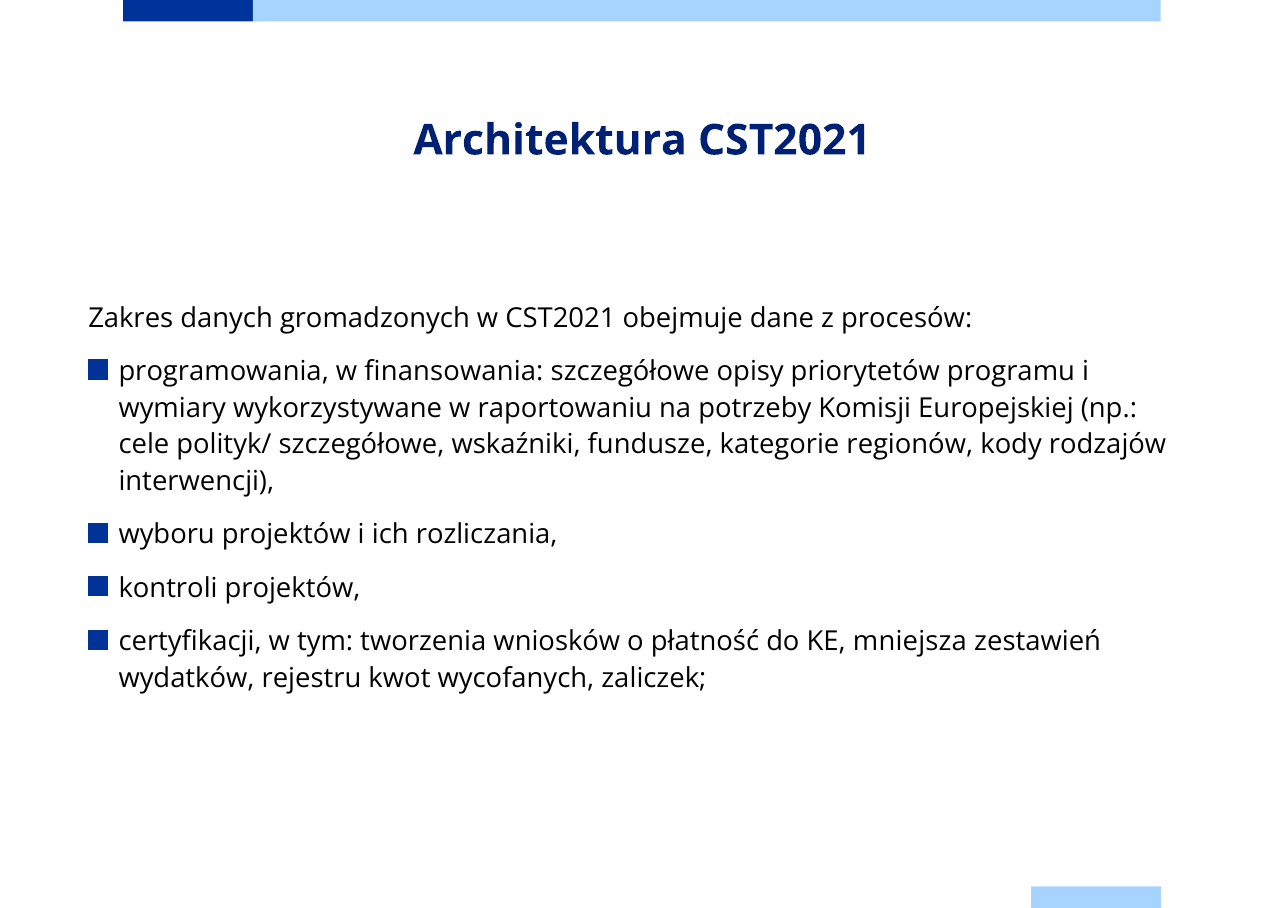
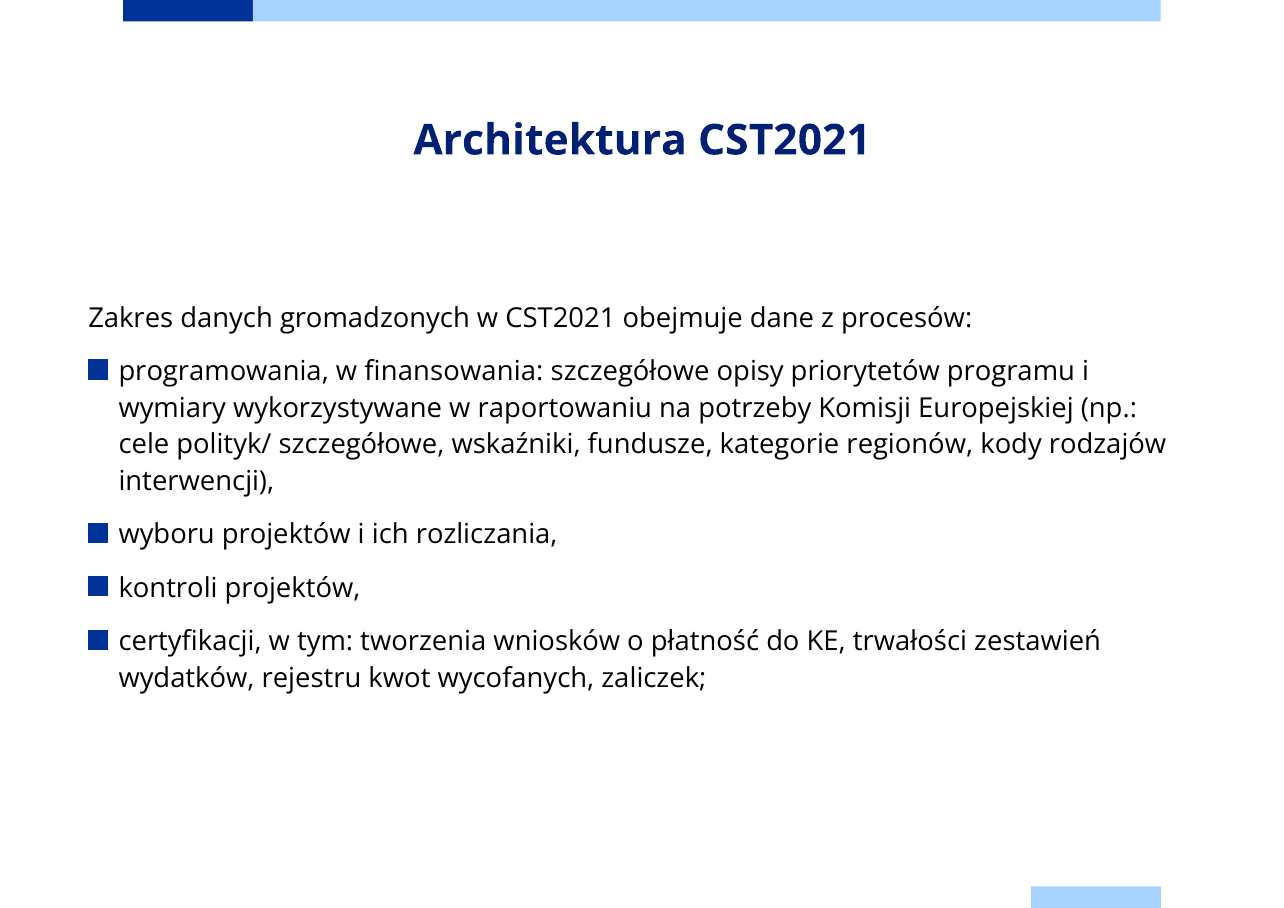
mniejsza: mniejsza -> trwałości
